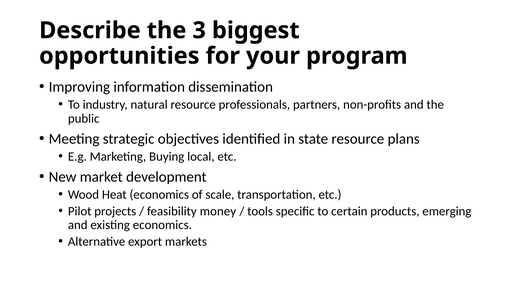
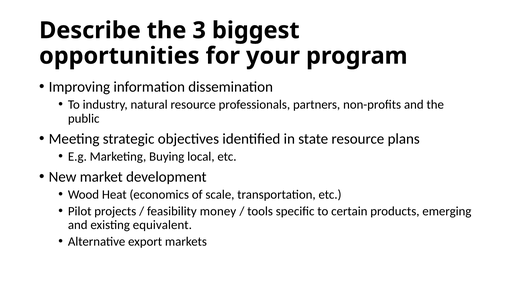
existing economics: economics -> equivalent
